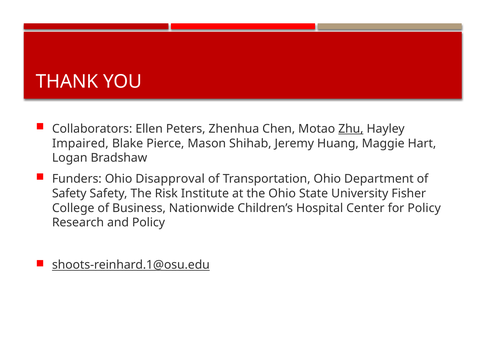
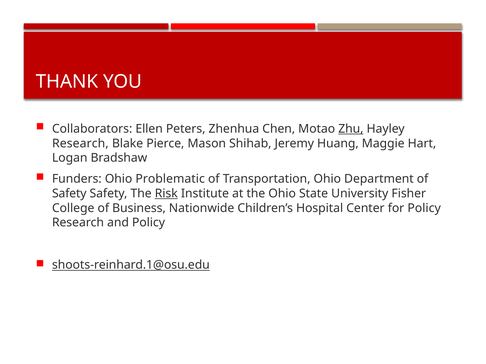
Impaired at (80, 144): Impaired -> Research
Disapproval: Disapproval -> Problematic
Risk underline: none -> present
